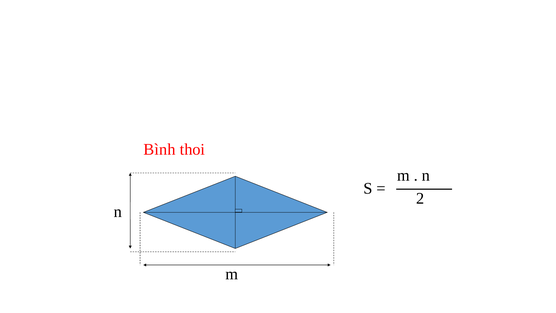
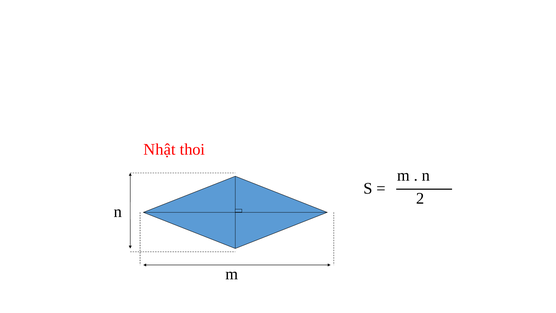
Bình: Bình -> Nhật
